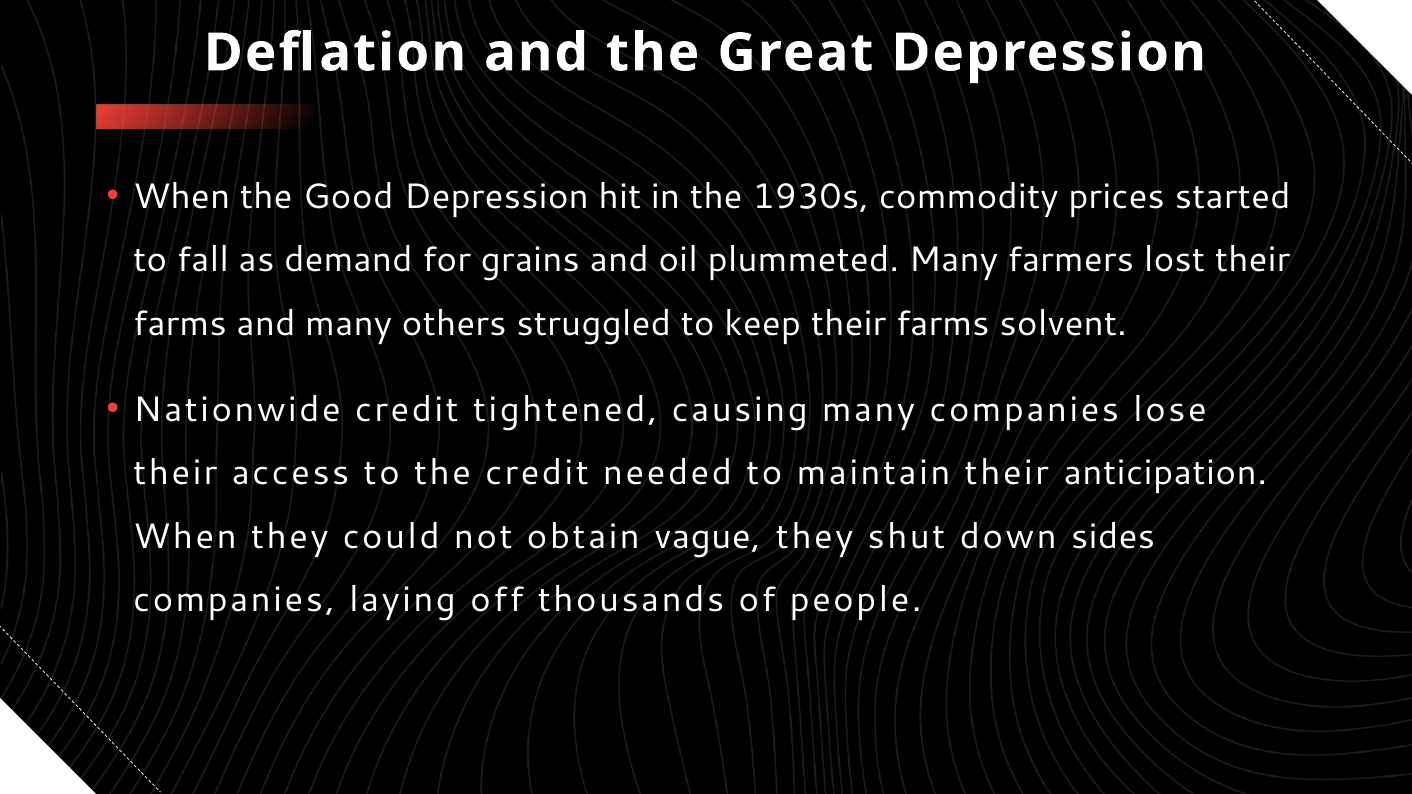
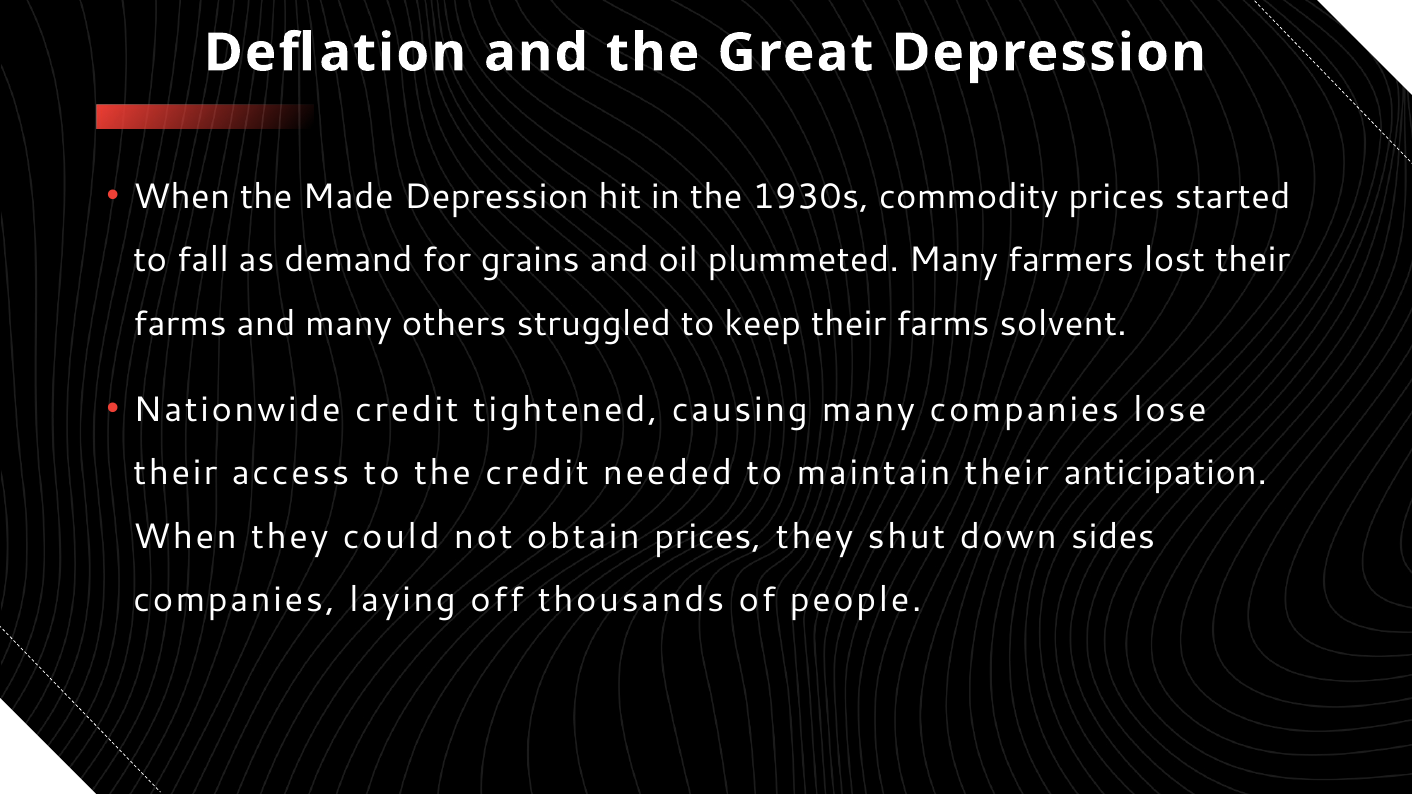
Good: Good -> Made
obtain vague: vague -> prices
